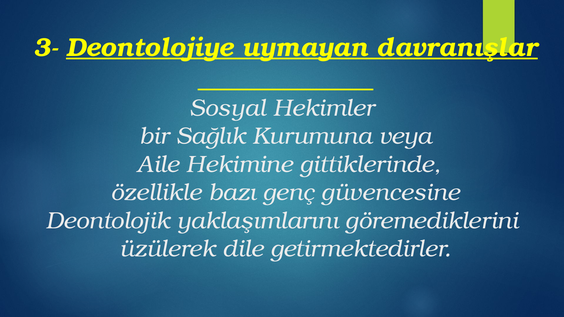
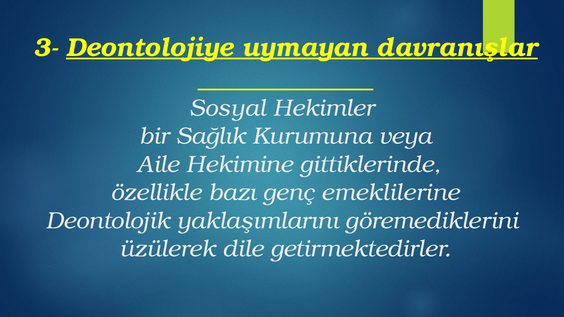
güvencesine: güvencesine -> emeklilerine
